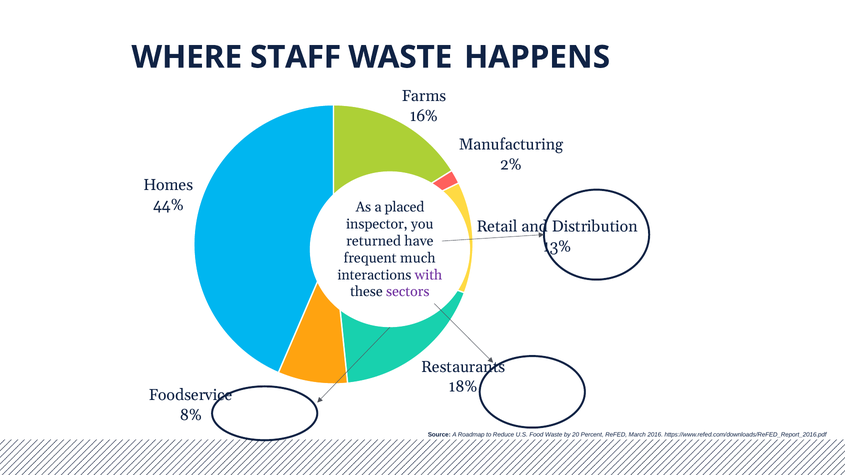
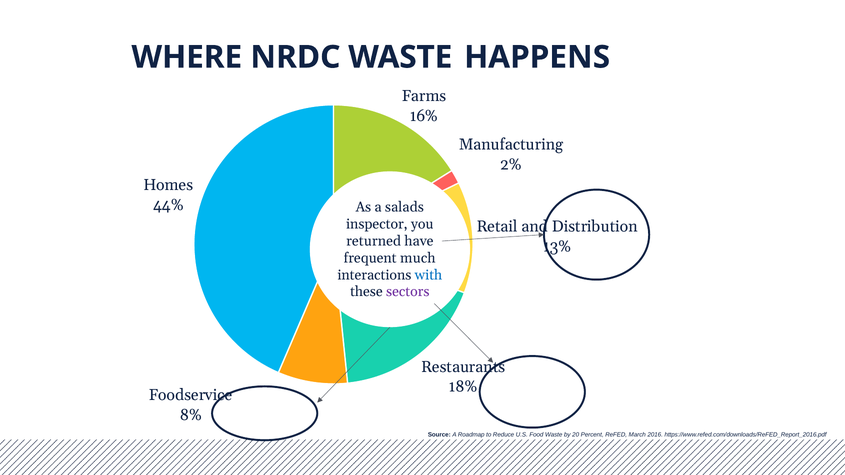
STAFF: STAFF -> NRDC
placed: placed -> salads
with colour: purple -> blue
